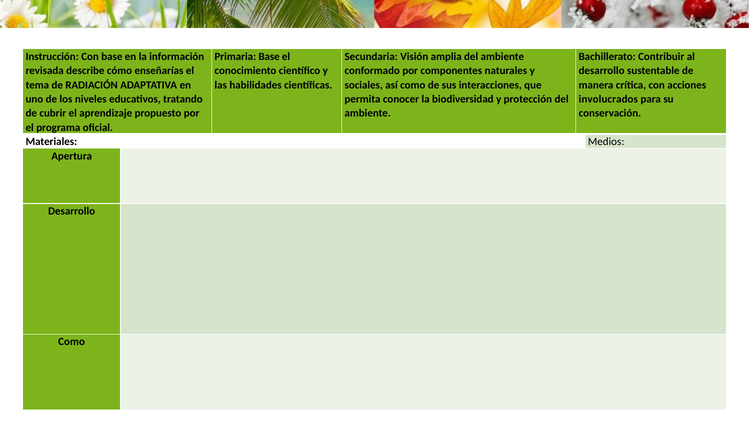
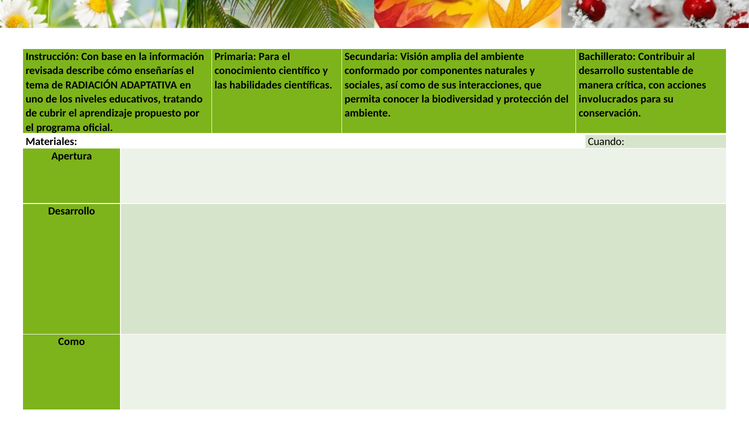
Primaria Base: Base -> Para
Medios: Medios -> Cuando
